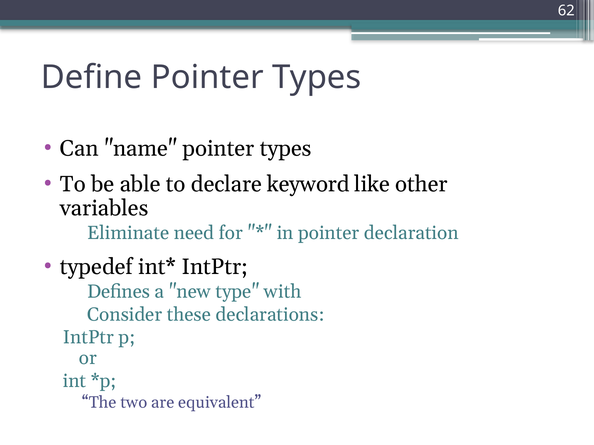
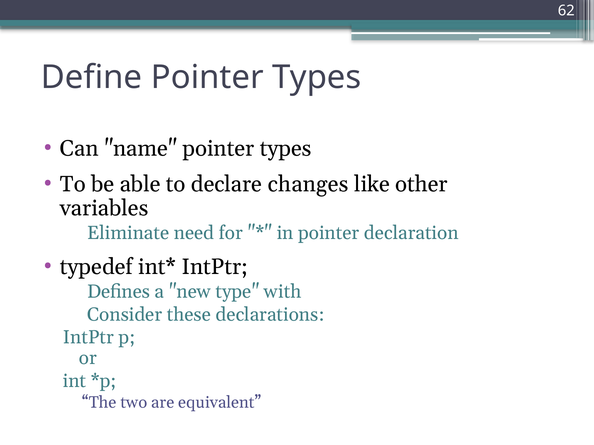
keyword: keyword -> changes
